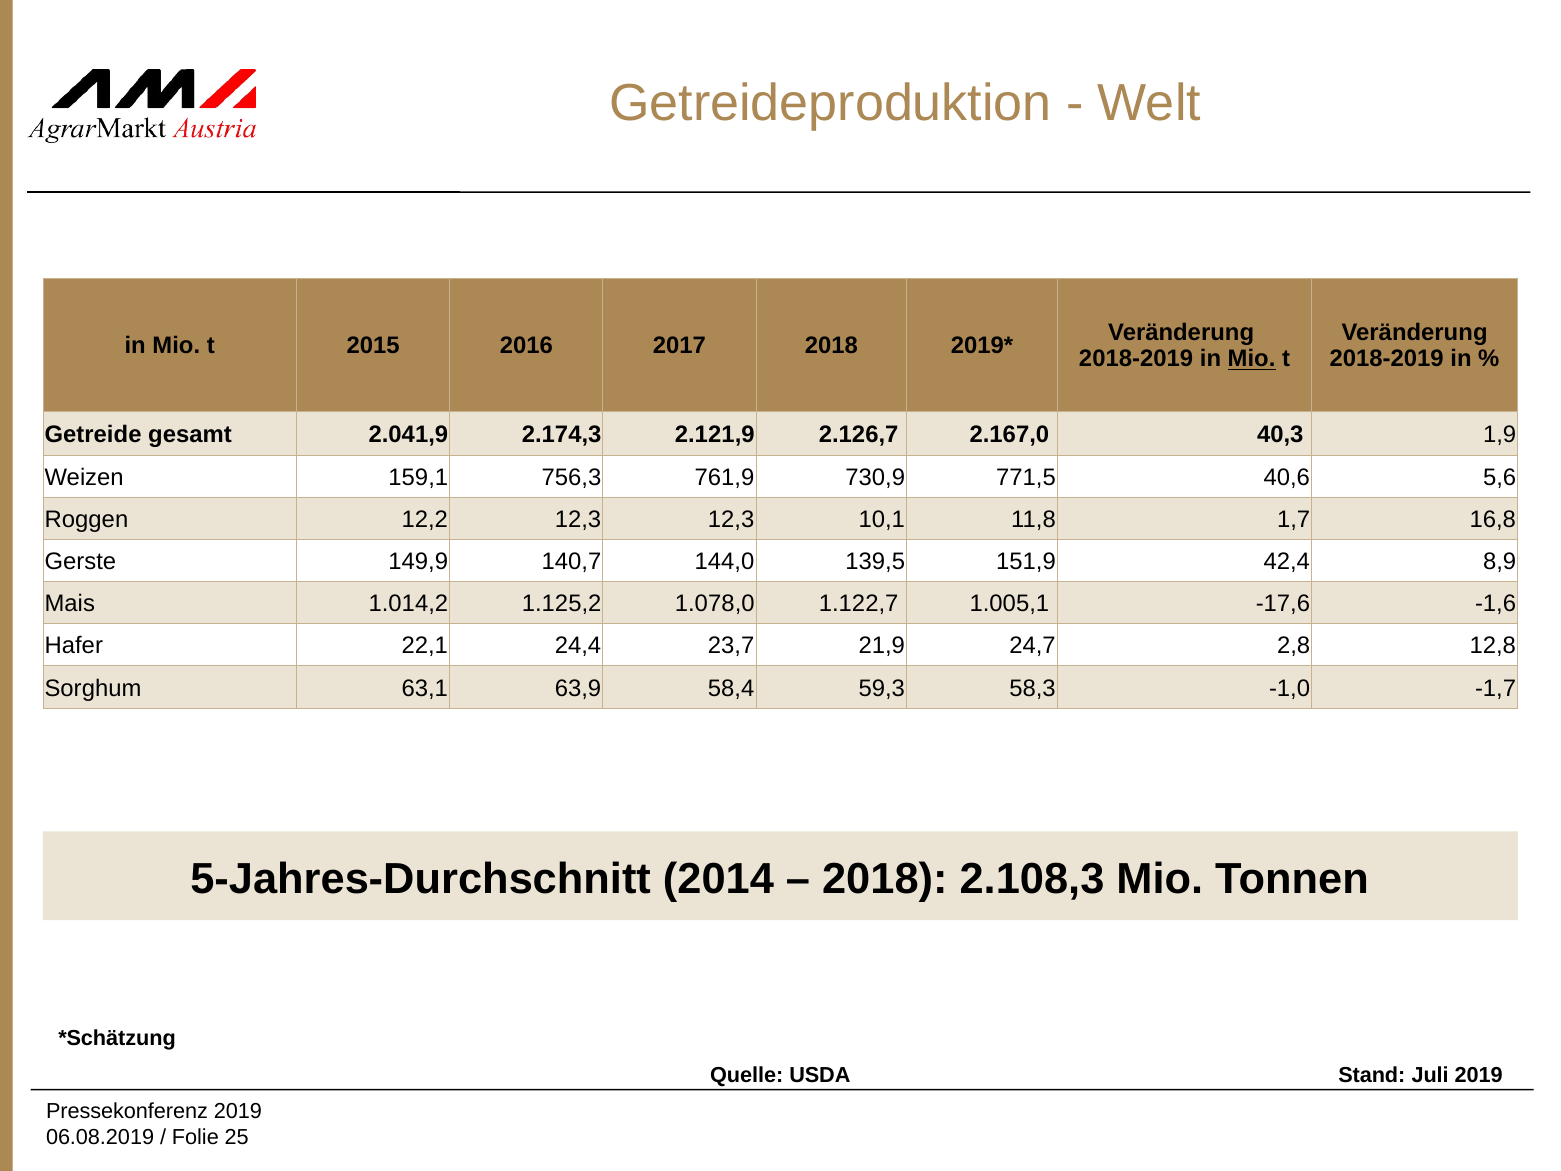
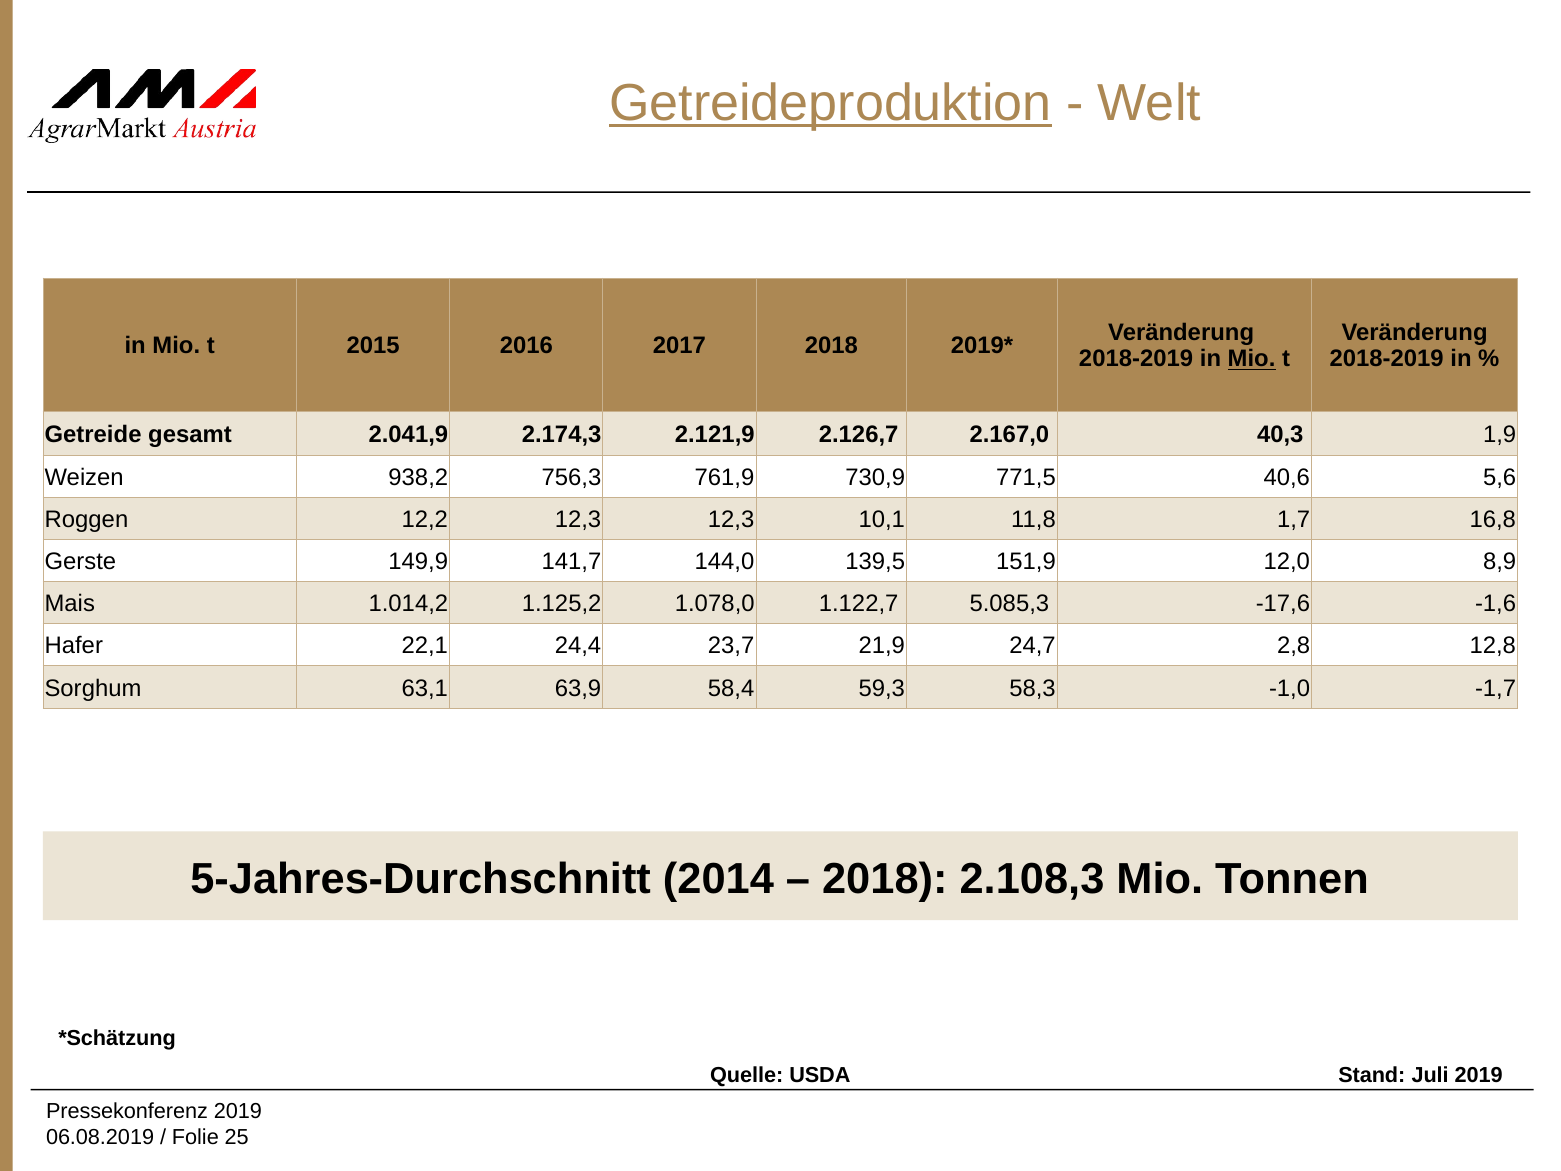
Getreideproduktion underline: none -> present
159,1: 159,1 -> 938,2
140,7: 140,7 -> 141,7
42,4: 42,4 -> 12,0
1.005,1: 1.005,1 -> 5.085,3
